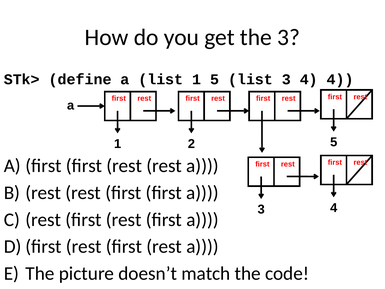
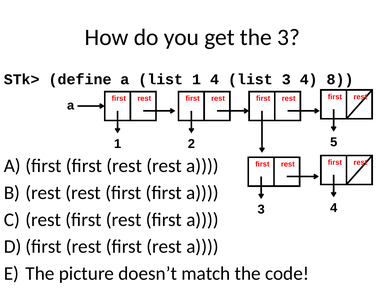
1 5: 5 -> 4
4 4: 4 -> 8
